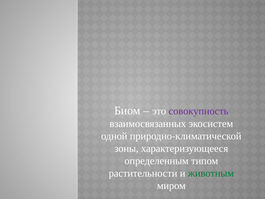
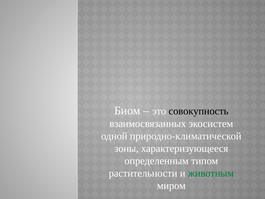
совокупность colour: purple -> black
